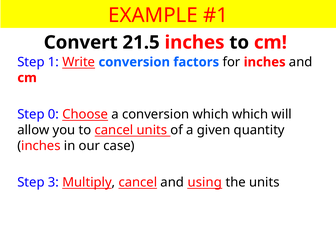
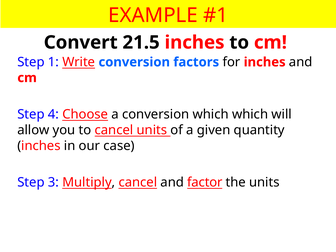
0: 0 -> 4
using: using -> factor
